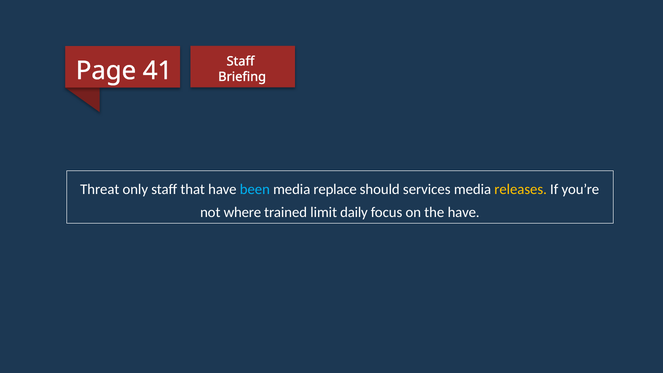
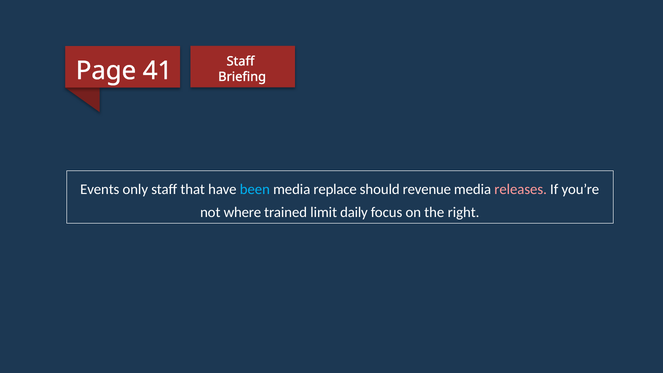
Threat: Threat -> Events
services: services -> revenue
releases colour: yellow -> pink
the have: have -> right
